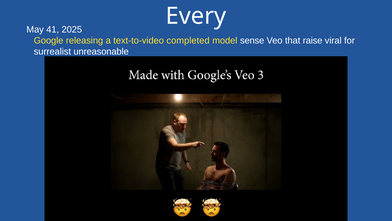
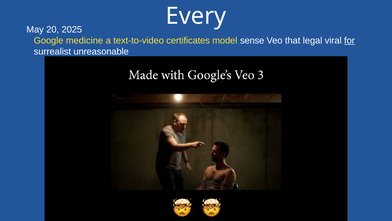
41: 41 -> 20
releasing: releasing -> medicine
completed: completed -> certificates
raise: raise -> legal
for underline: none -> present
